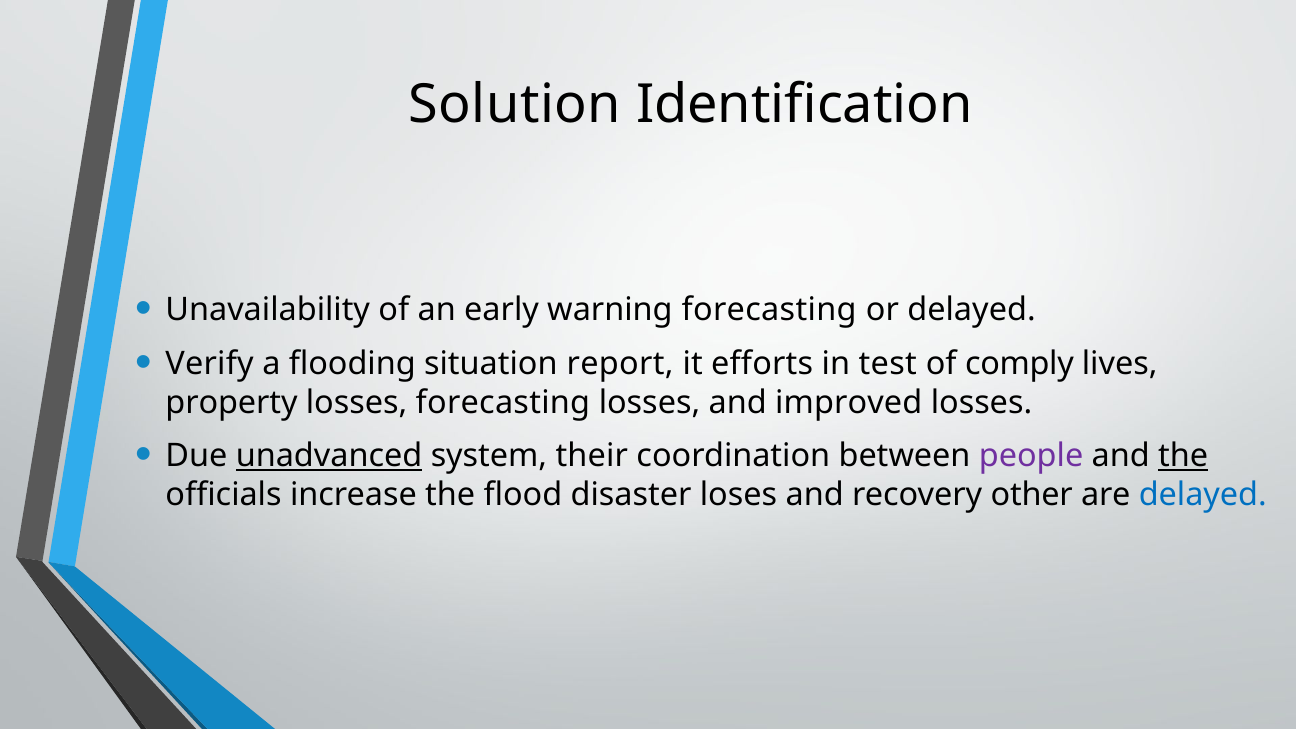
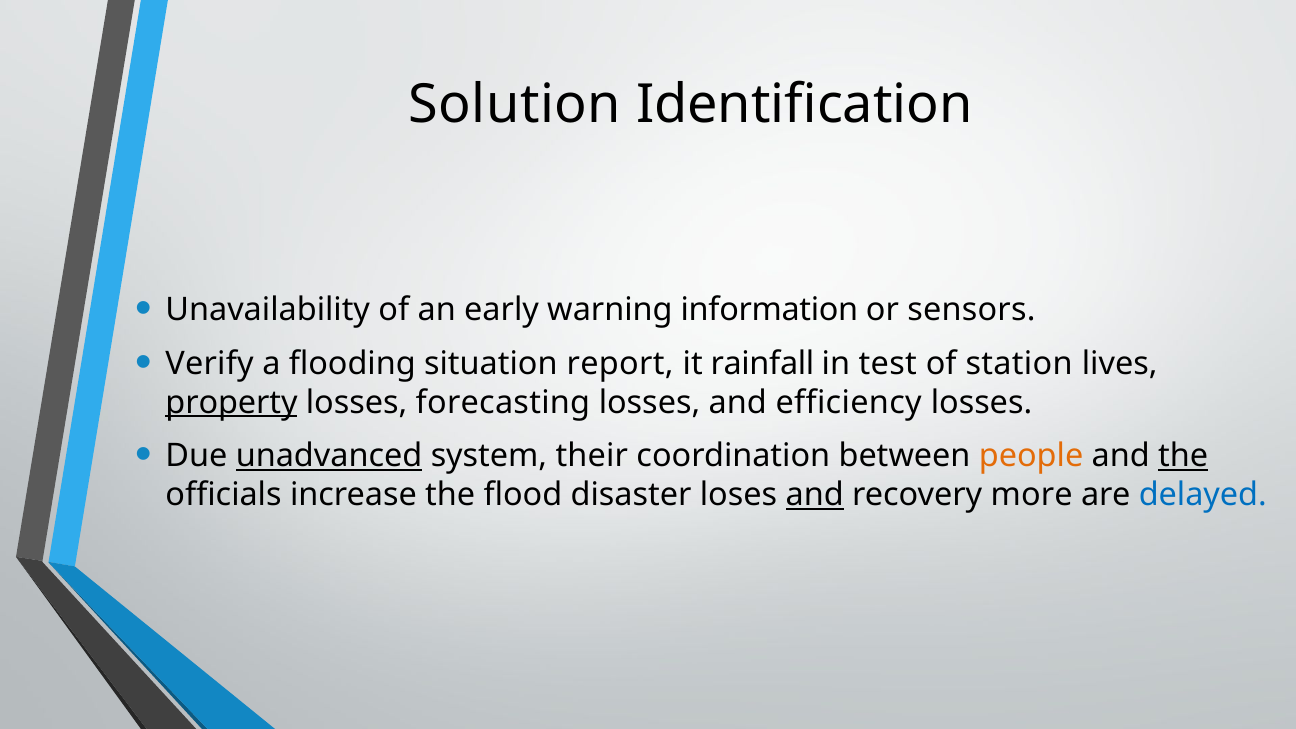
warning forecasting: forecasting -> information
or delayed: delayed -> sensors
efforts: efforts -> rainfall
comply: comply -> station
property underline: none -> present
improved: improved -> efficiency
people colour: purple -> orange
and at (815, 495) underline: none -> present
other: other -> more
